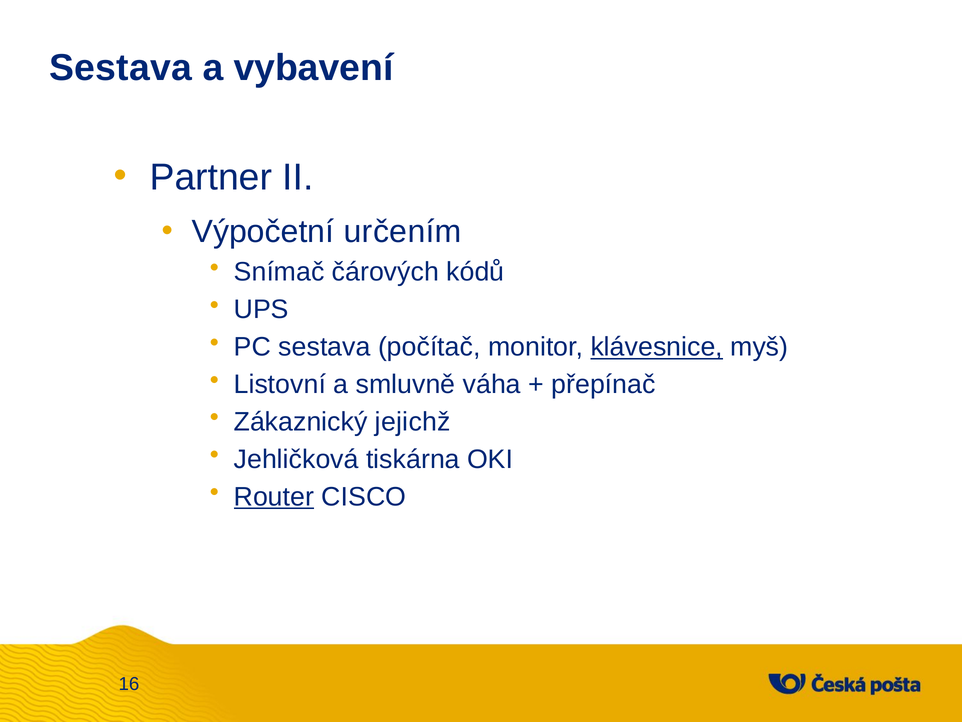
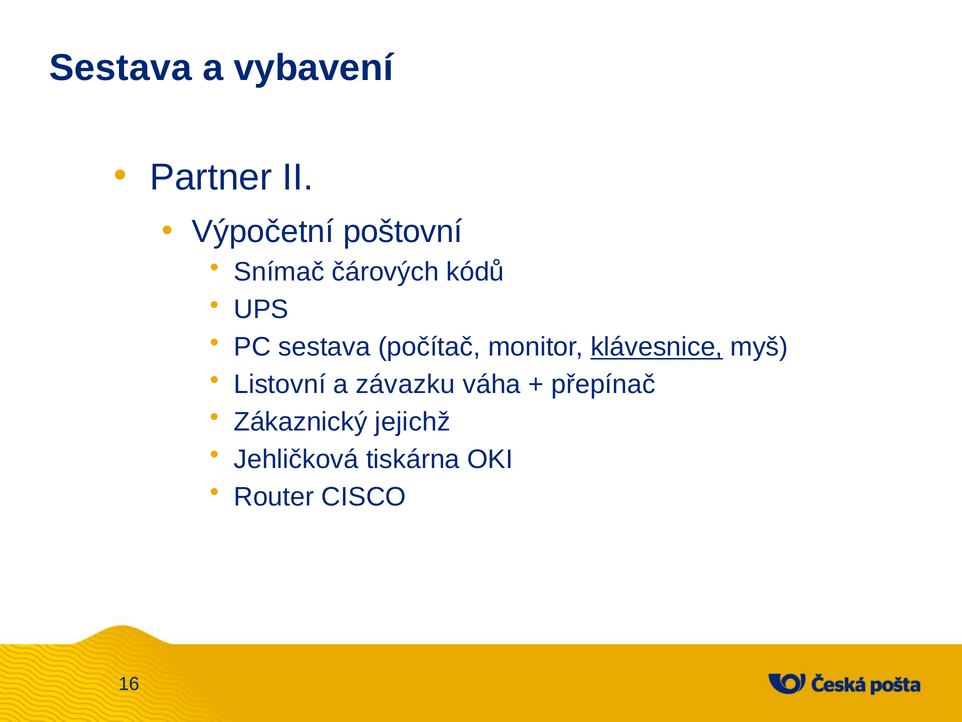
určením: určením -> poštovní
smluvně: smluvně -> závazku
Router underline: present -> none
